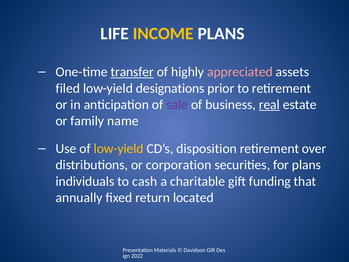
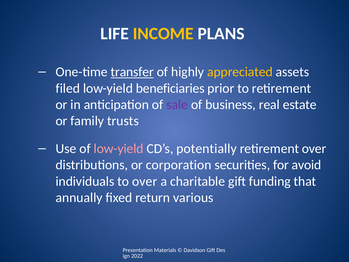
appreciated colour: pink -> yellow
designations: designations -> beneficiaries
real underline: present -> none
name: name -> trusts
low-yield at (119, 149) colour: yellow -> pink
disposition: disposition -> potentially
for plans: plans -> avoid
to cash: cash -> over
located: located -> various
